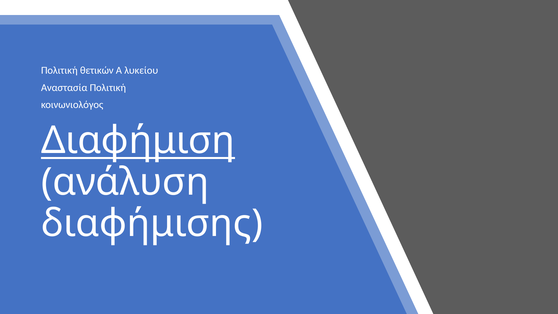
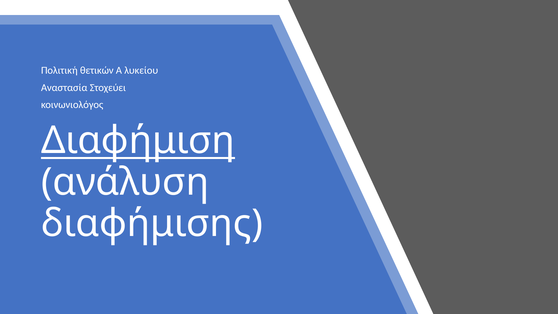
Αναστασία Πολιτική: Πολιτική -> Στοχεύει
